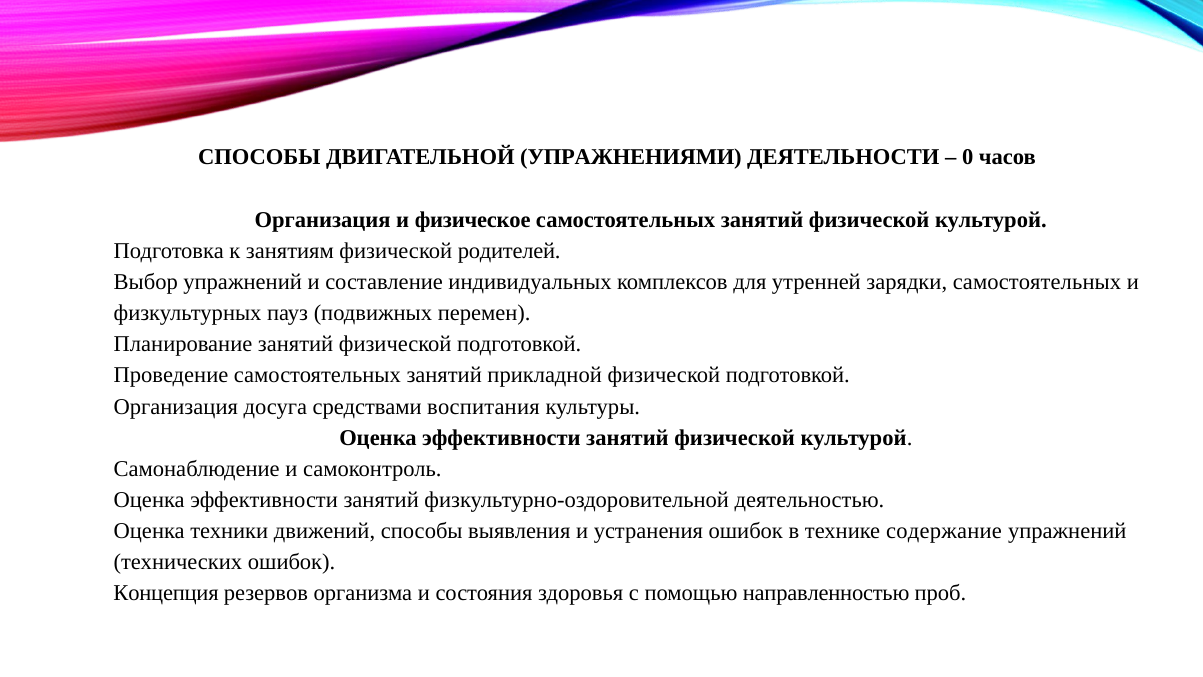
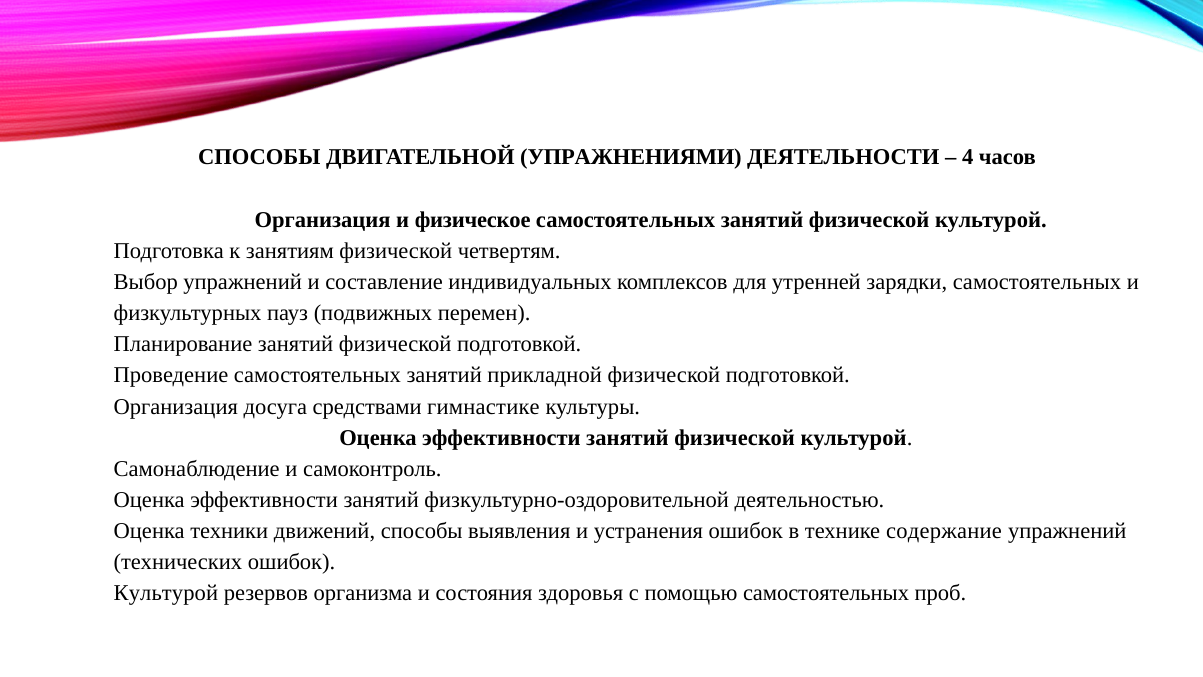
0: 0 -> 4
родителей: родителей -> четвертям
воспитания: воспитания -> гимнастике
Концепция at (166, 593): Концепция -> Культурой
помощью направленностью: направленностью -> самостоятельных
